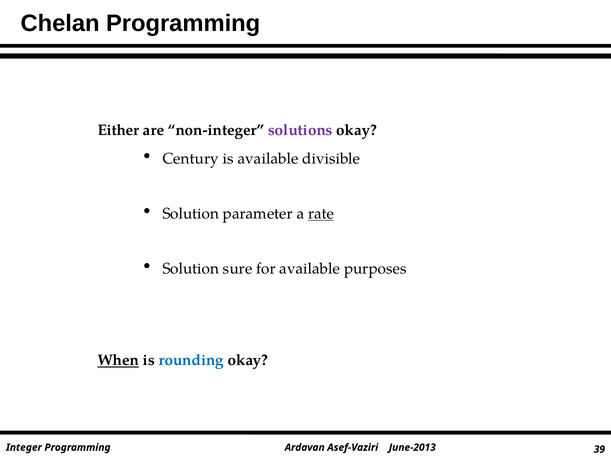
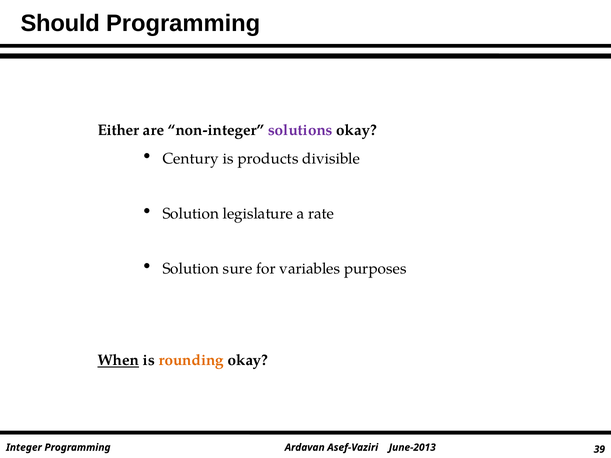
Chelan: Chelan -> Should
is available: available -> products
parameter: parameter -> legislature
rate underline: present -> none
for available: available -> variables
rounding colour: blue -> orange
